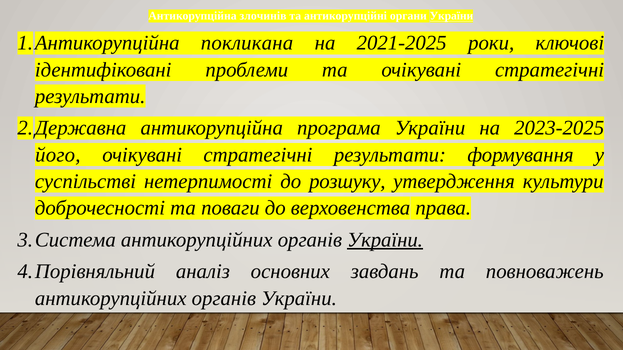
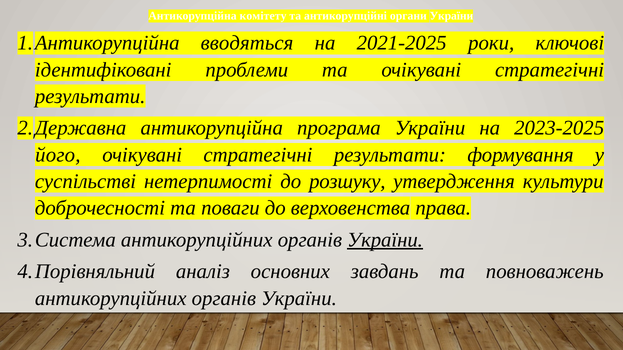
злочинів: злочинів -> комітету
України at (451, 16) underline: present -> none
покликана: покликана -> вводяться
